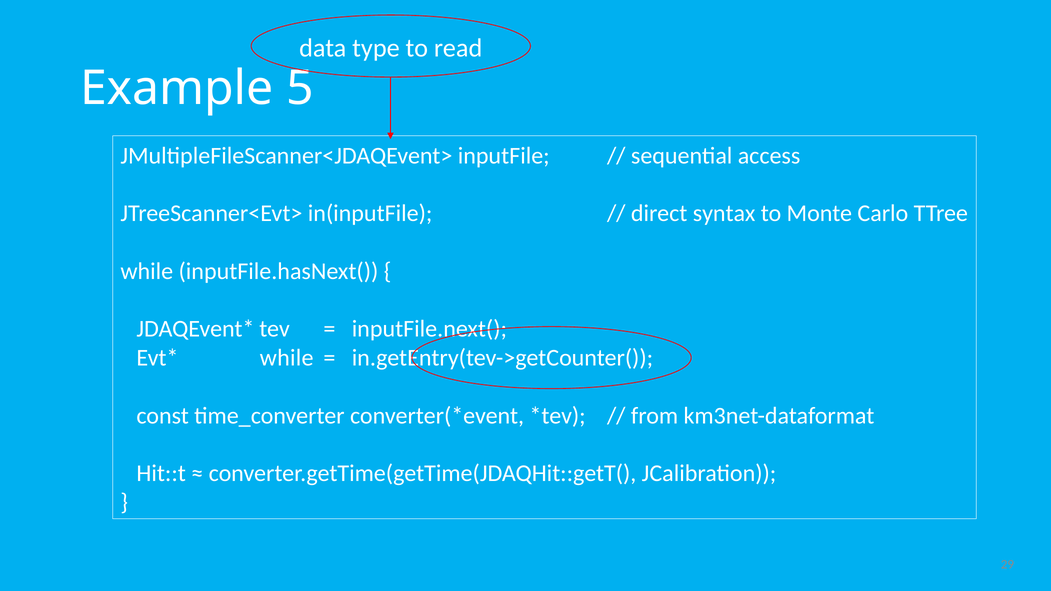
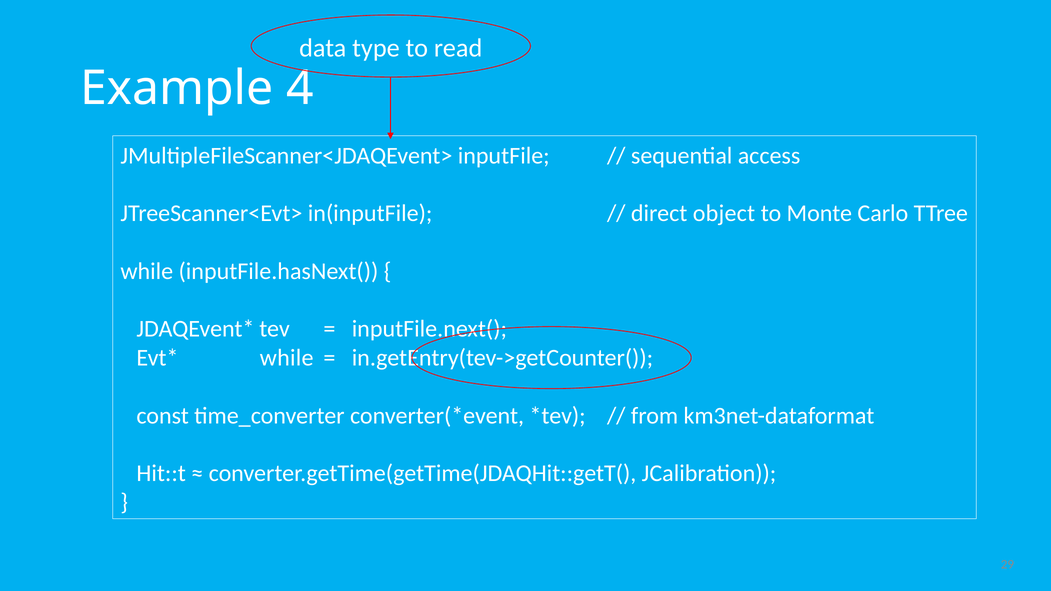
5: 5 -> 4
syntax: syntax -> object
